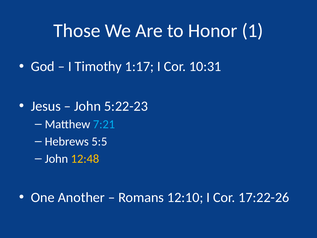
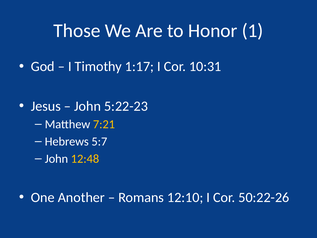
7:21 colour: light blue -> yellow
5:5: 5:5 -> 5:7
17:22-26: 17:22-26 -> 50:22-26
